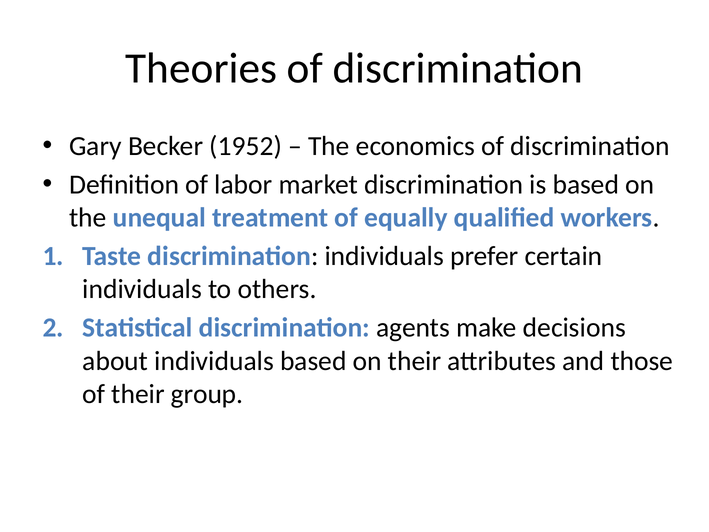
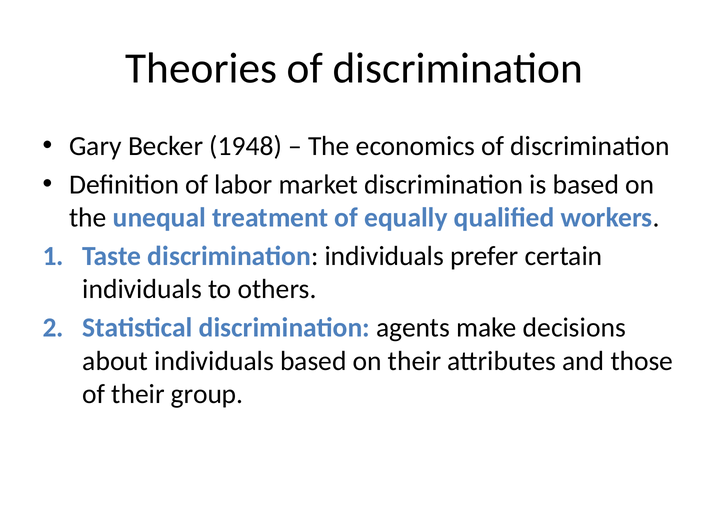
1952: 1952 -> 1948
